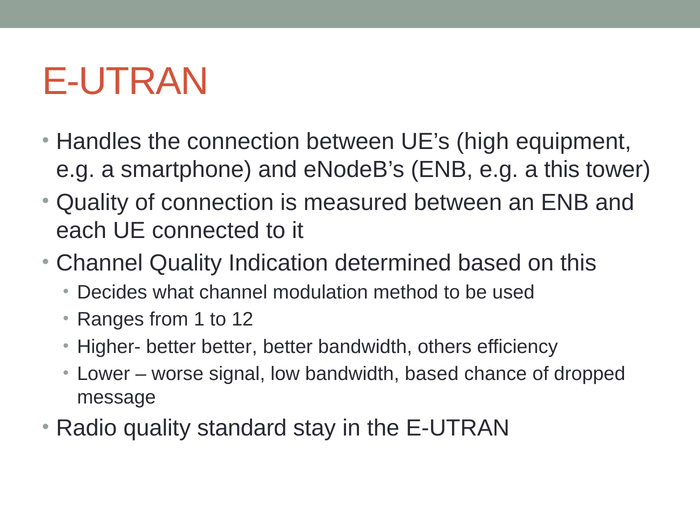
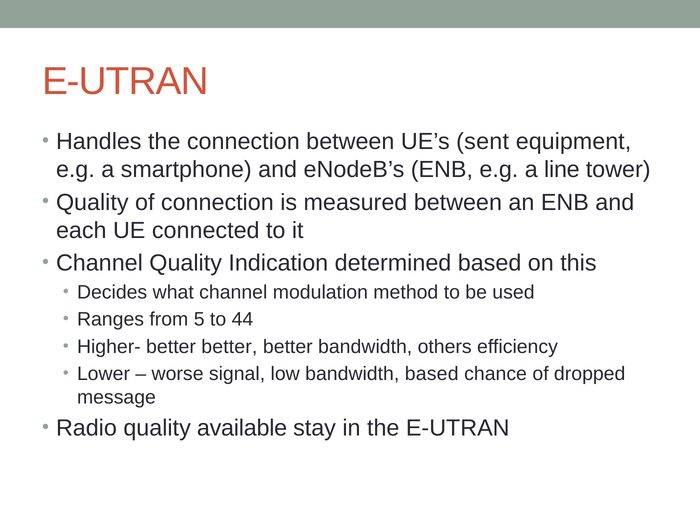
high: high -> sent
a this: this -> line
1: 1 -> 5
12: 12 -> 44
standard: standard -> available
